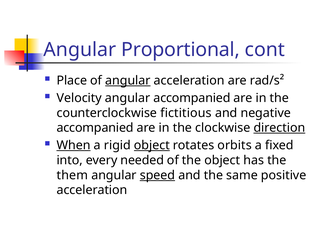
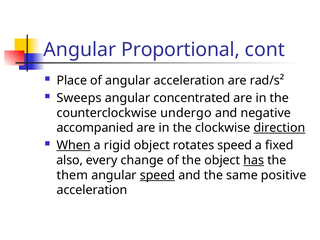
angular at (128, 81) underline: present -> none
Velocity: Velocity -> Sweeps
angular accompanied: accompanied -> concentrated
fictitious: fictitious -> undergo
object at (152, 145) underline: present -> none
rotates orbits: orbits -> speed
into: into -> also
needed: needed -> change
has underline: none -> present
